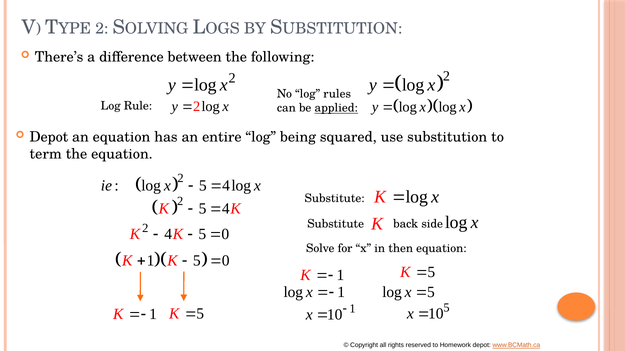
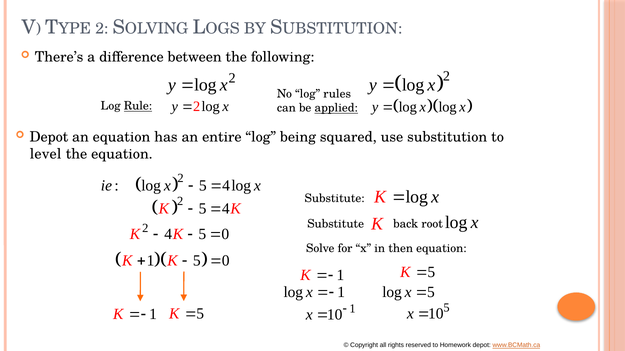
Rule underline: none -> present
term: term -> level
side: side -> root
